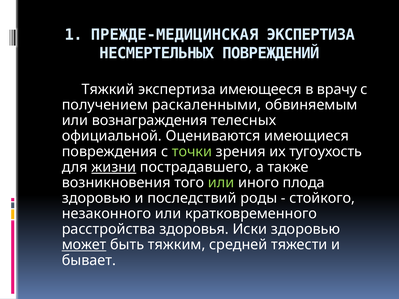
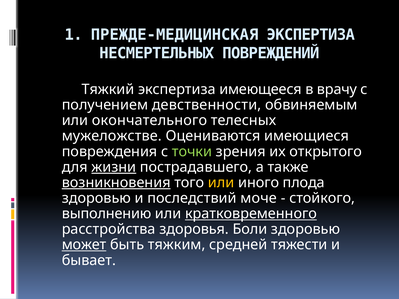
раскаленными: раскаленными -> девственности
вознаграждения: вознаграждения -> окончательного
официальной: официальной -> мужеложстве
тугоухость: тугоухость -> открытого
возникновения underline: none -> present
или at (221, 183) colour: light green -> yellow
роды: роды -> моче
незаконного: незаконного -> выполнению
кратковременного underline: none -> present
Иски: Иски -> Боли
